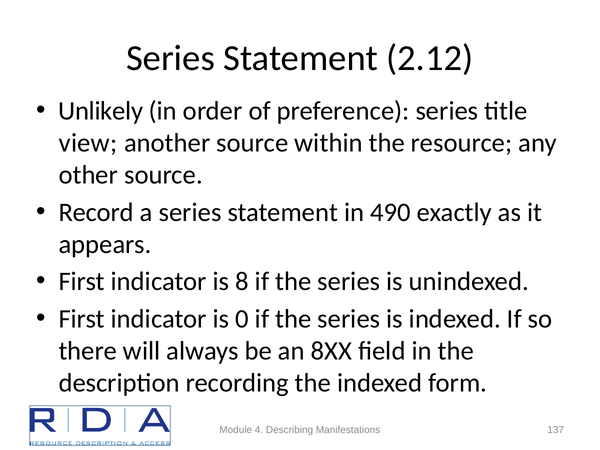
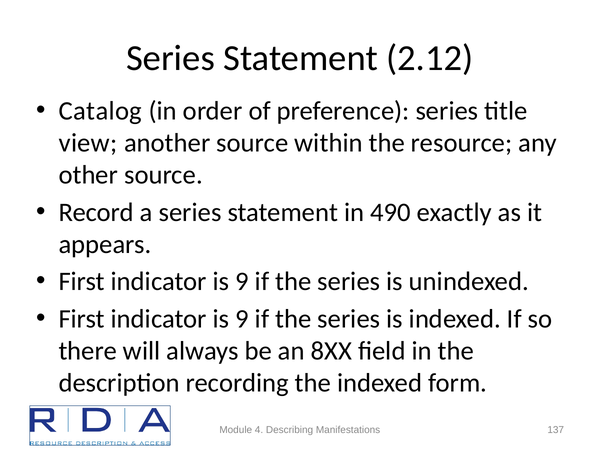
Unlikely: Unlikely -> Catalog
8 at (242, 282): 8 -> 9
0 at (242, 319): 0 -> 9
